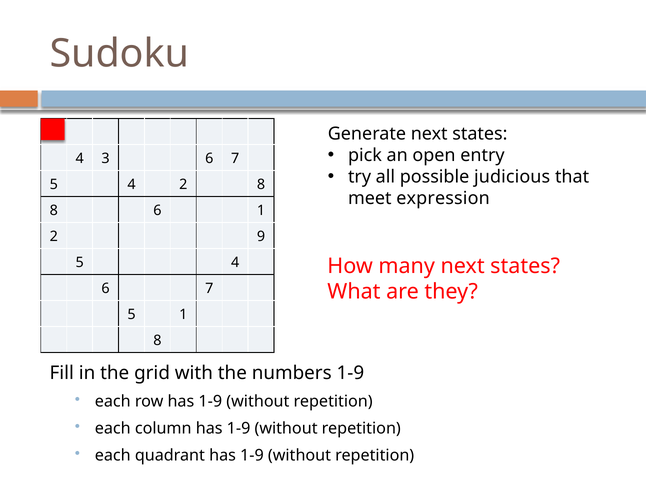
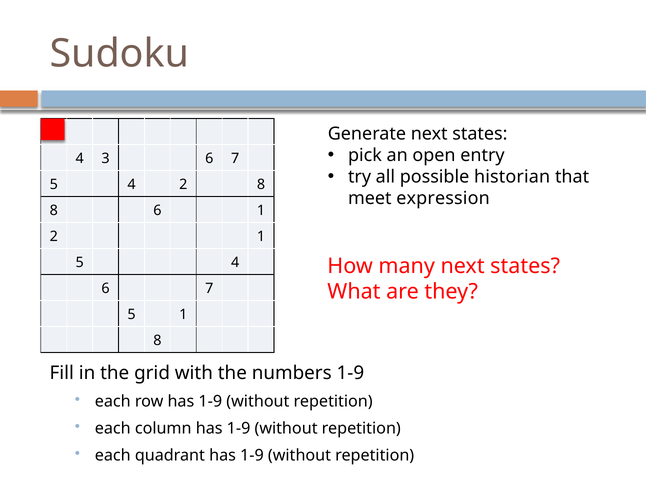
judicious: judicious -> historian
2 9: 9 -> 1
